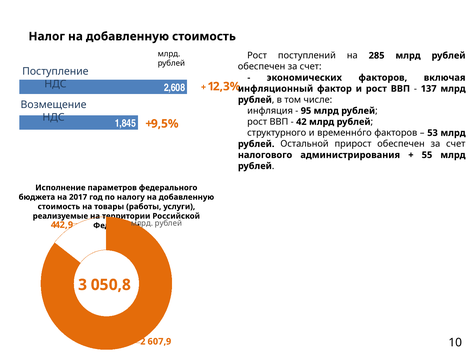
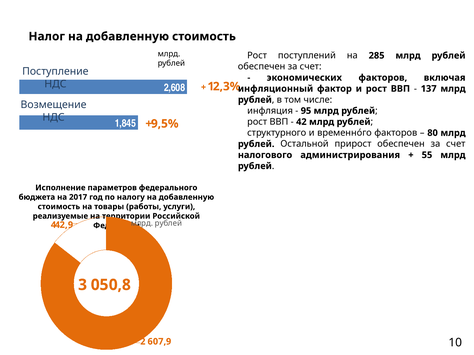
53: 53 -> 80
